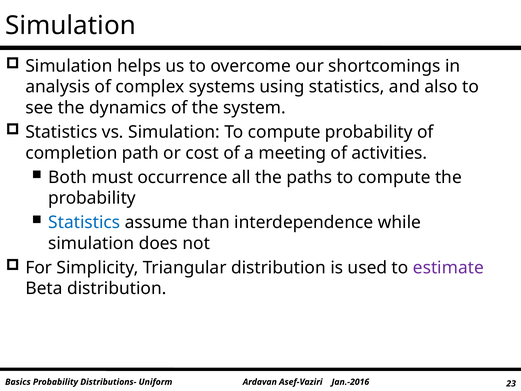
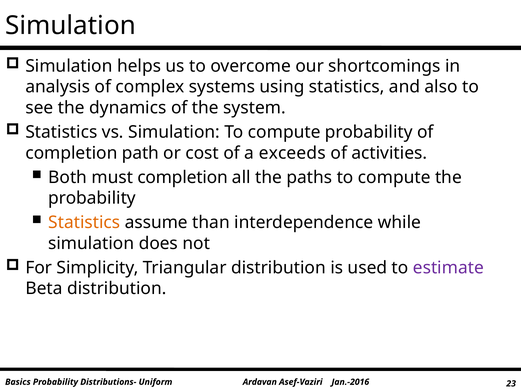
meeting: meeting -> exceeds
must occurrence: occurrence -> completion
Statistics at (84, 222) colour: blue -> orange
